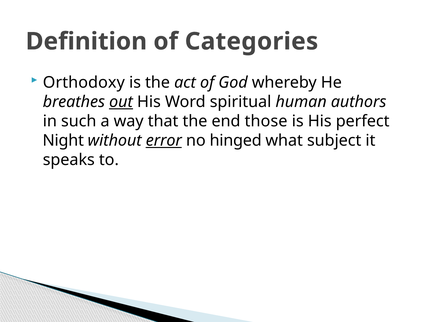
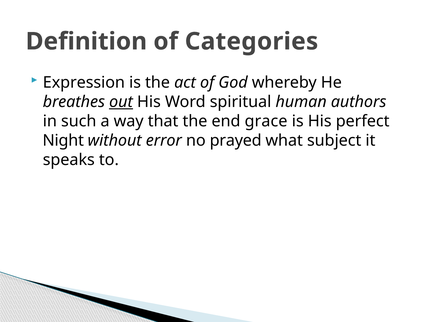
Orthodoxy: Orthodoxy -> Expression
those: those -> grace
error underline: present -> none
hinged: hinged -> prayed
